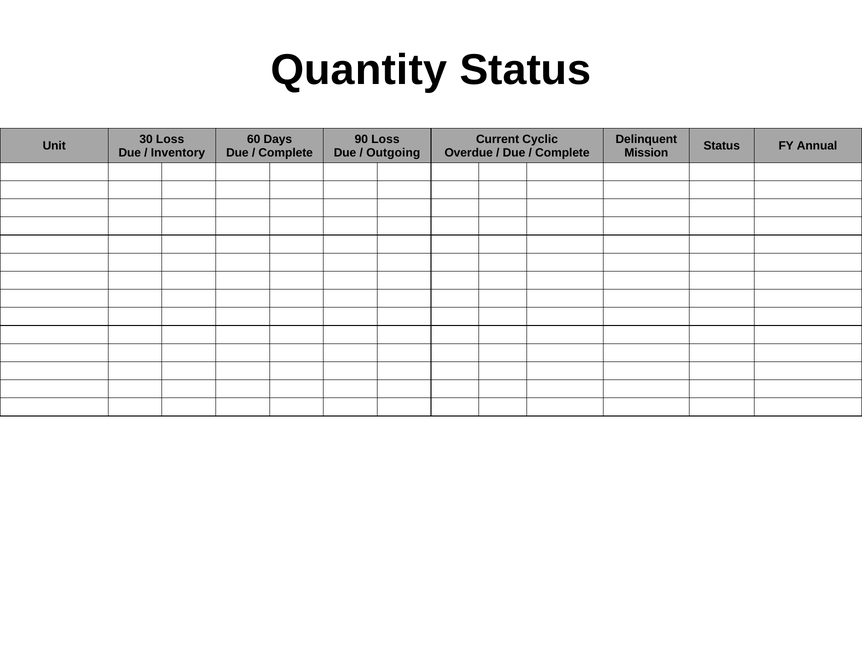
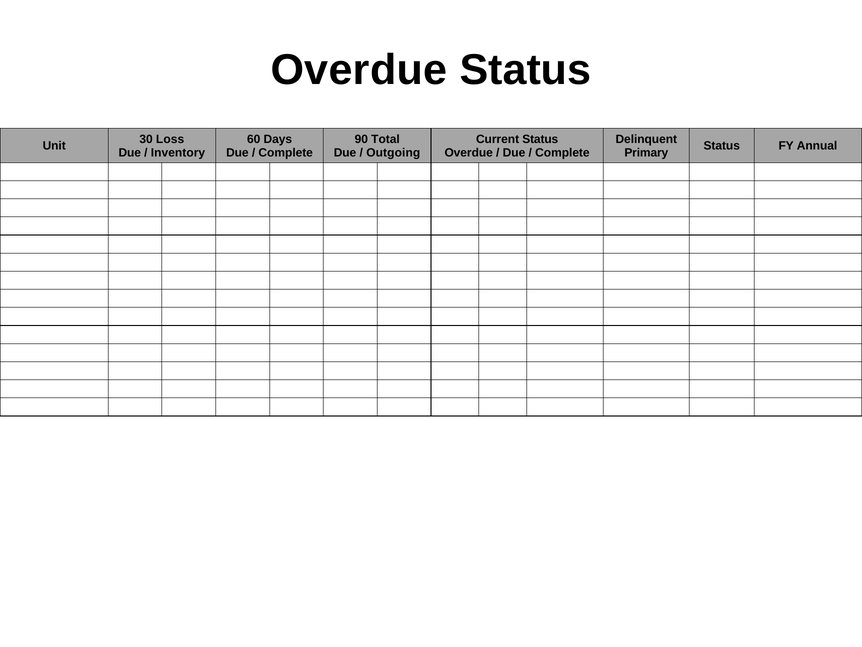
Quantity at (359, 70): Quantity -> Overdue
90 Loss: Loss -> Total
Current Cyclic: Cyclic -> Status
Mission: Mission -> Primary
